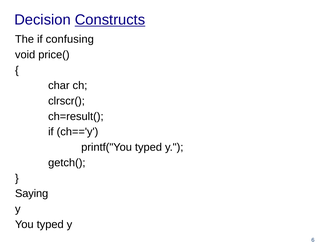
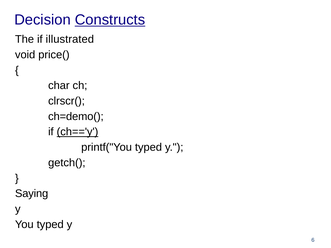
confusing: confusing -> illustrated
ch=result(: ch=result( -> ch=demo(
ch=='y underline: none -> present
